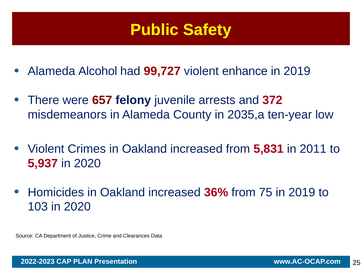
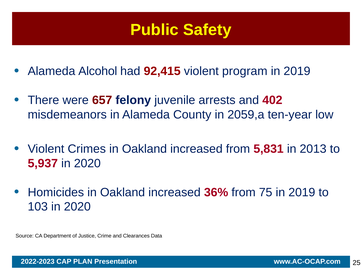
99,727: 99,727 -> 92,415
enhance: enhance -> program
372: 372 -> 402
2035,a: 2035,a -> 2059,a
2011: 2011 -> 2013
